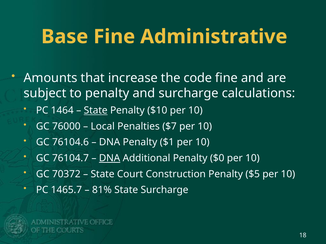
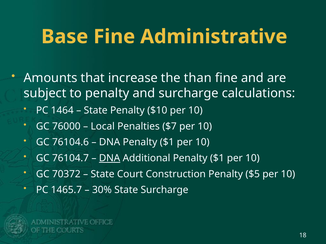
code: code -> than
State at (96, 111) underline: present -> none
Additional Penalty $0: $0 -> $1
81%: 81% -> 30%
